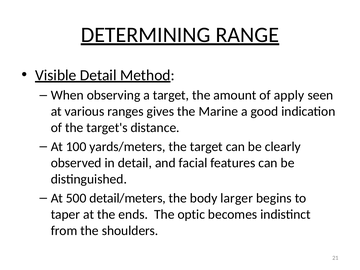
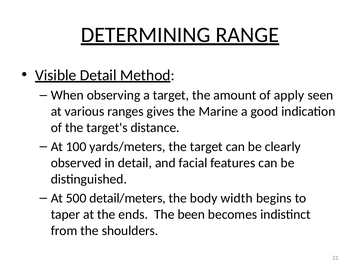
larger: larger -> width
optic: optic -> been
